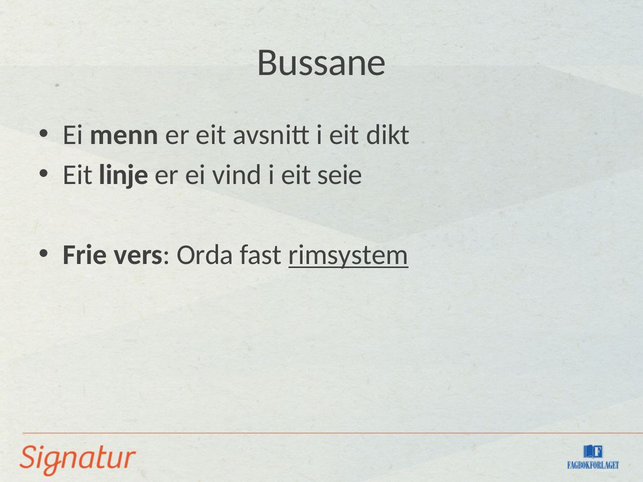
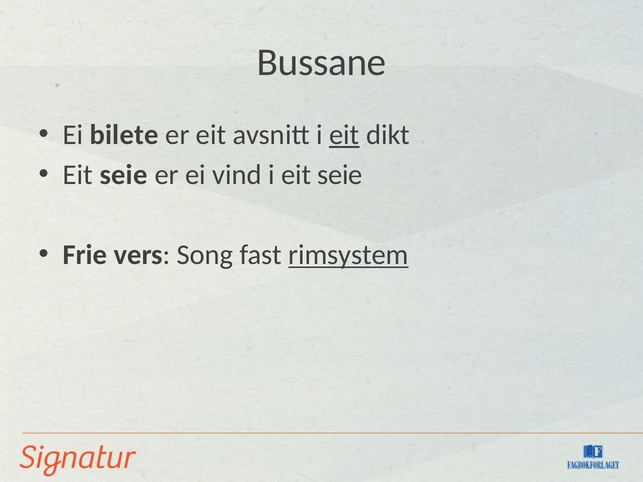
menn: menn -> bilete
eit at (344, 135) underline: none -> present
linje at (124, 175): linje -> seie
Orda: Orda -> Song
